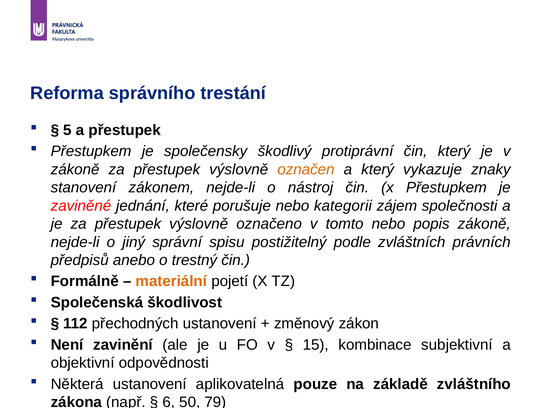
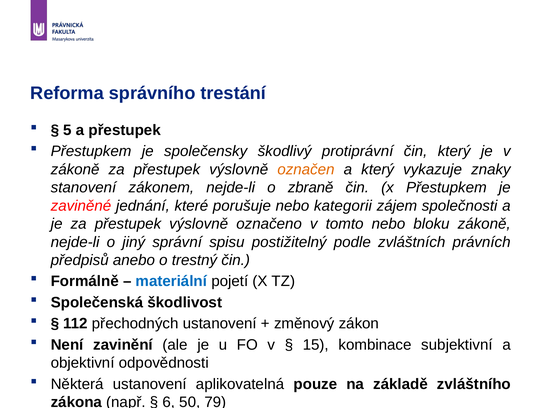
nástroj: nástroj -> zbraně
popis: popis -> bloku
materiální colour: orange -> blue
